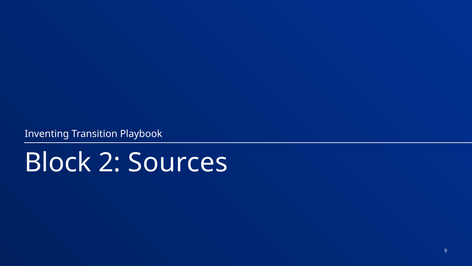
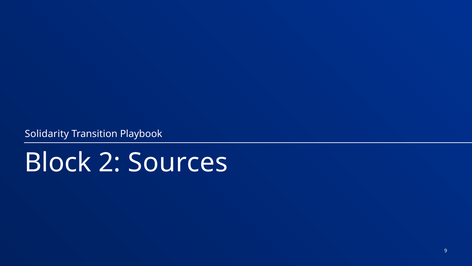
Inventing: Inventing -> Solidarity
